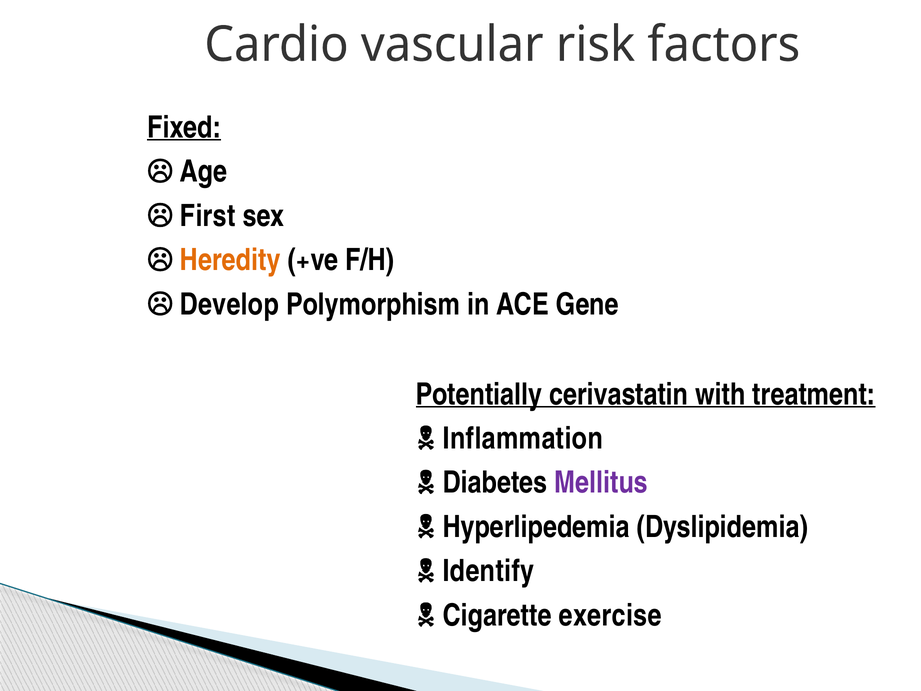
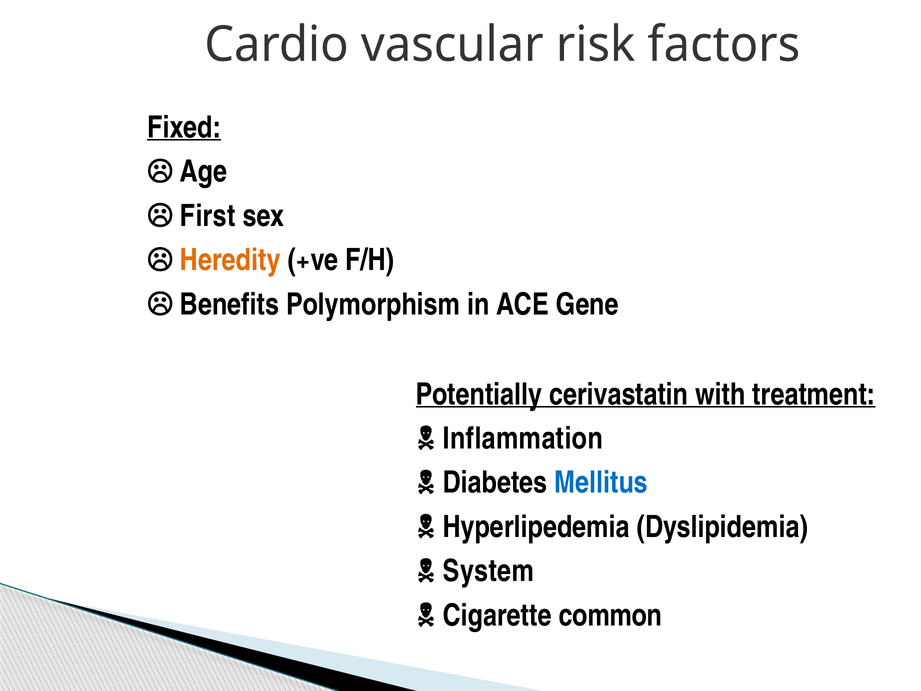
Develop: Develop -> Benefits
Mellitus colour: purple -> blue
Identify: Identify -> System
exercise: exercise -> common
